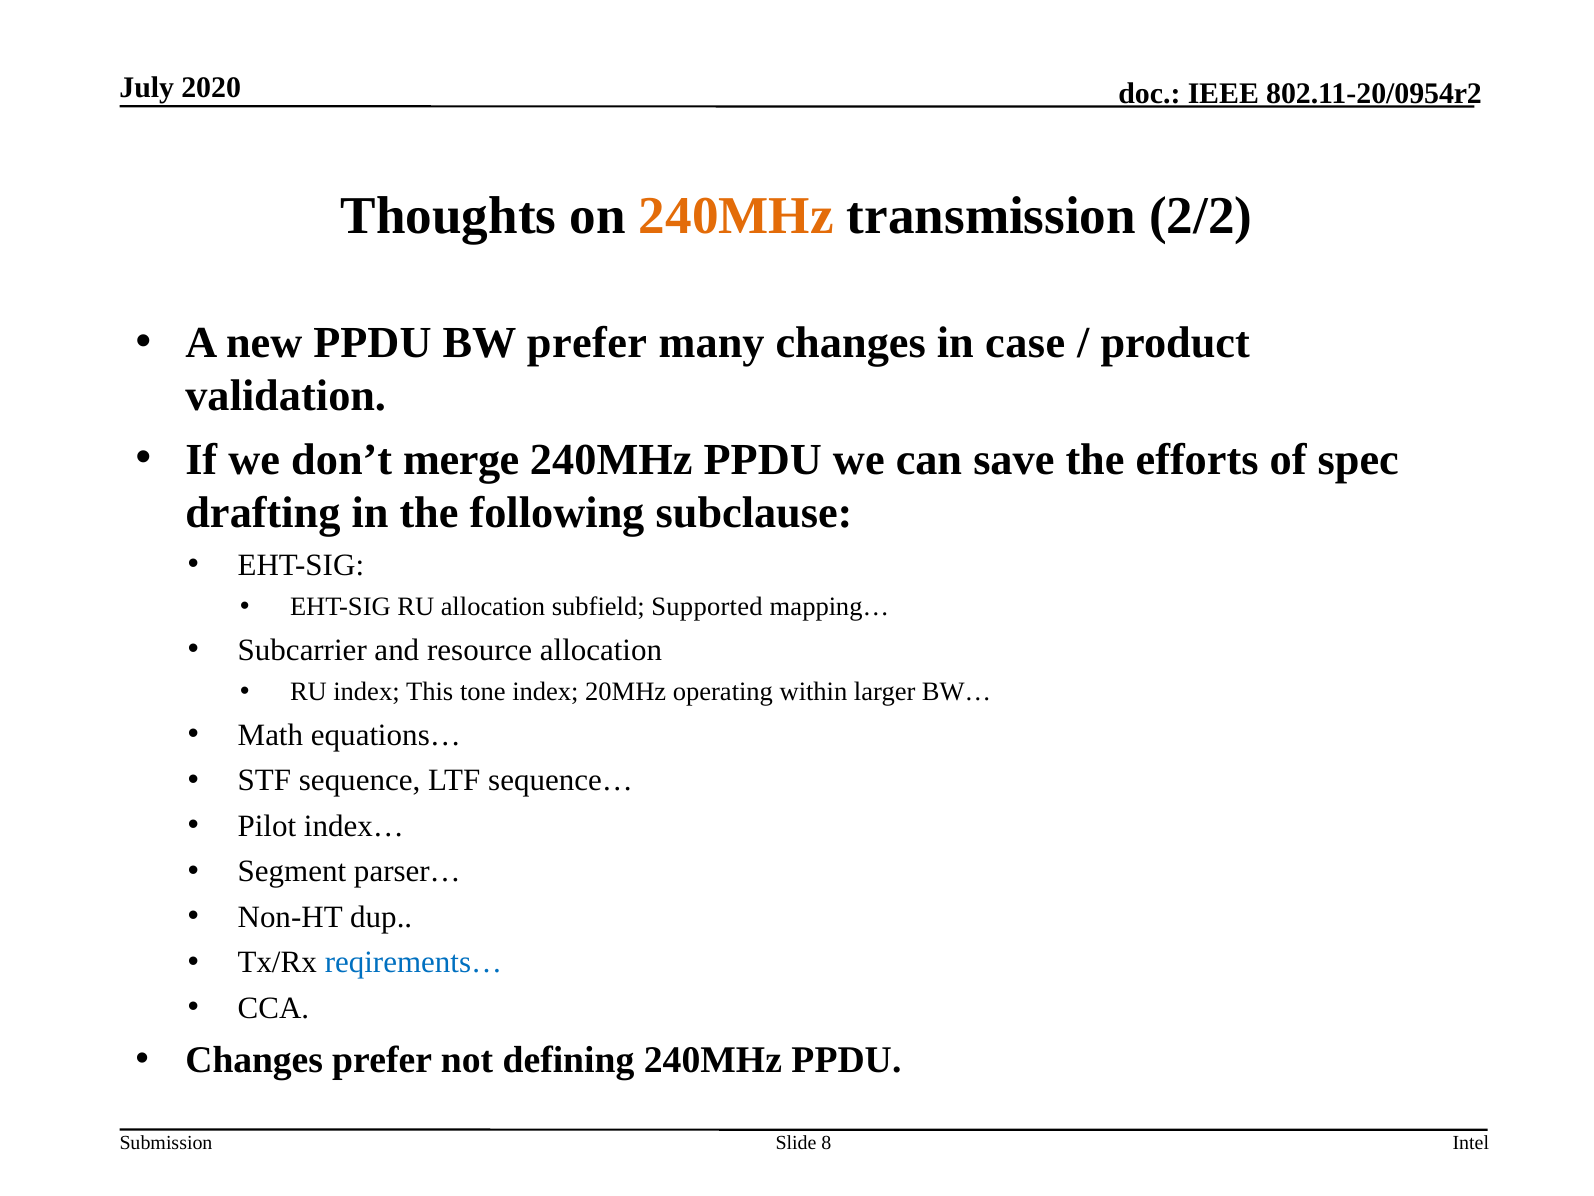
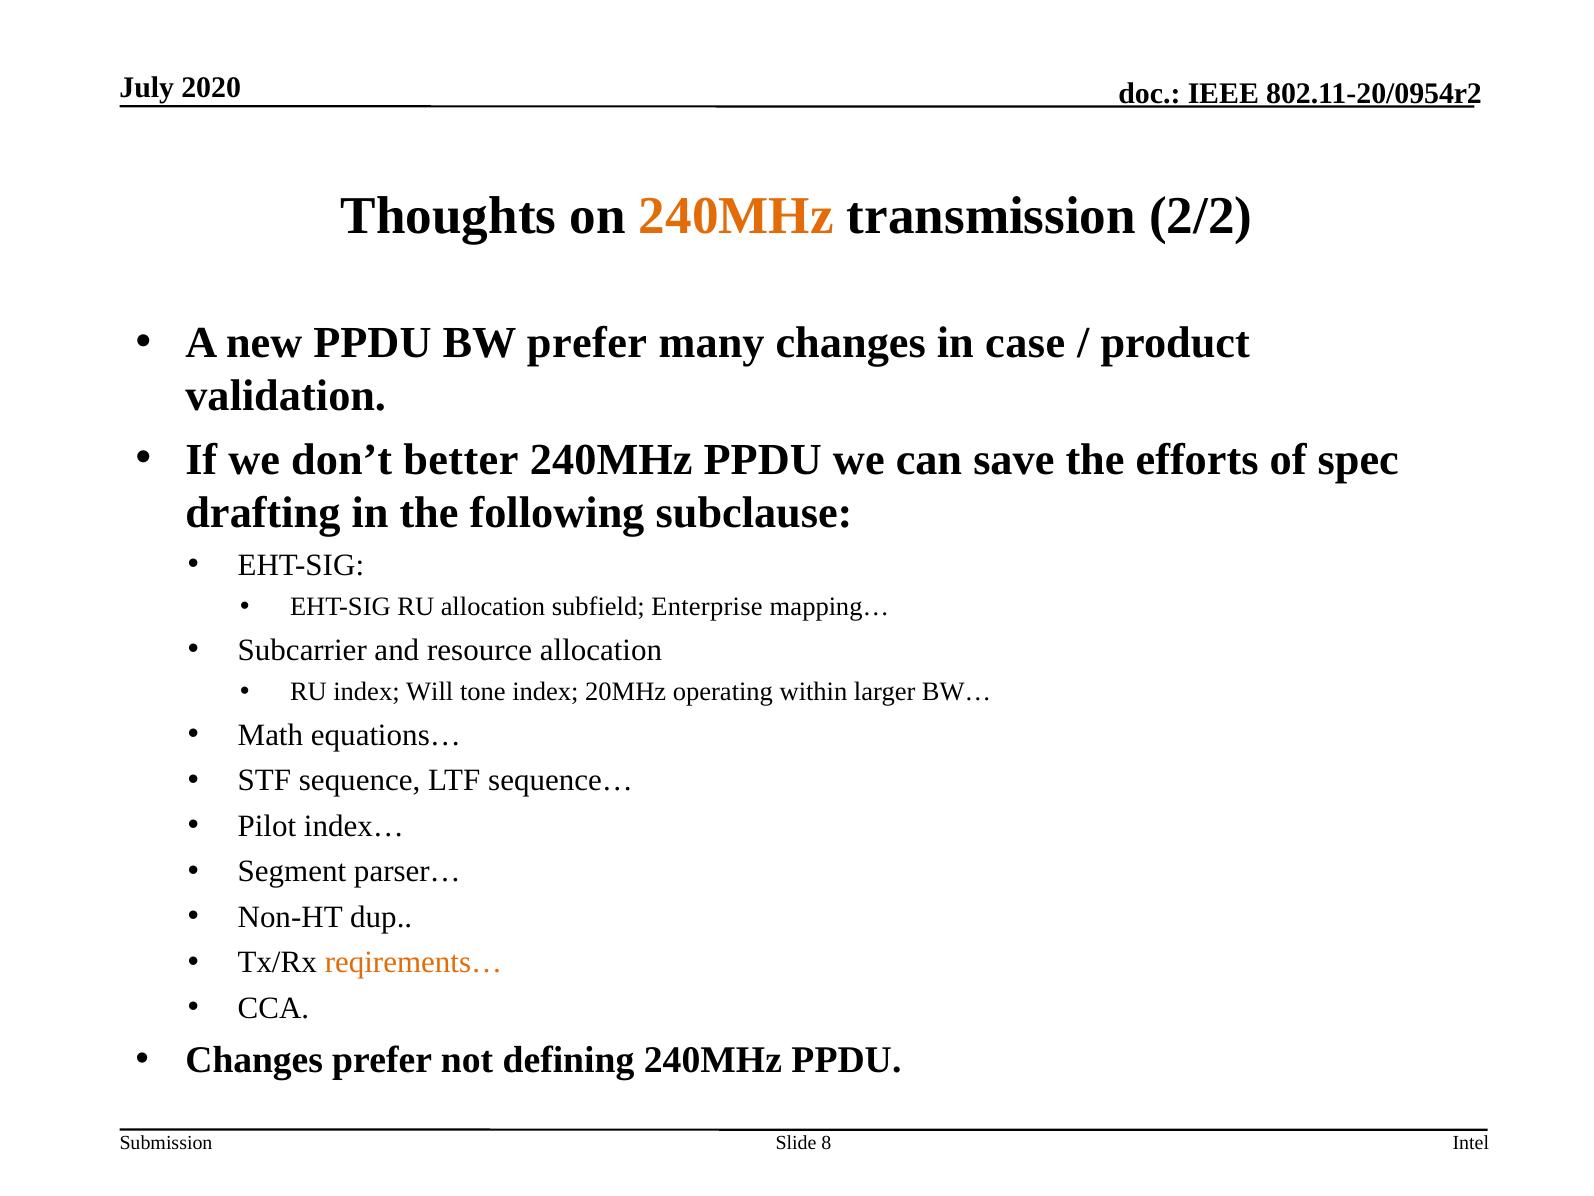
merge: merge -> better
Supported: Supported -> Enterprise
This: This -> Will
reqirements… colour: blue -> orange
